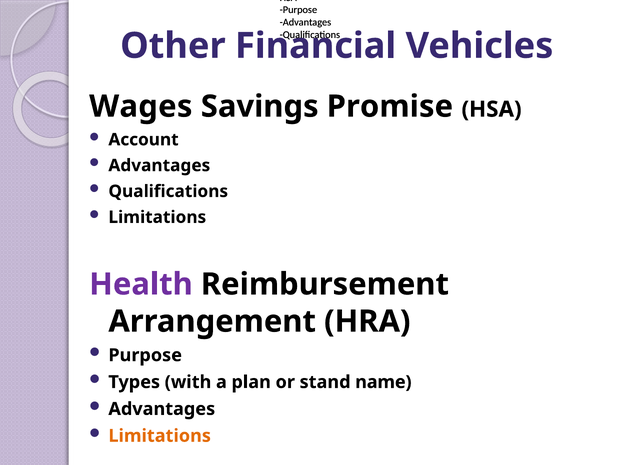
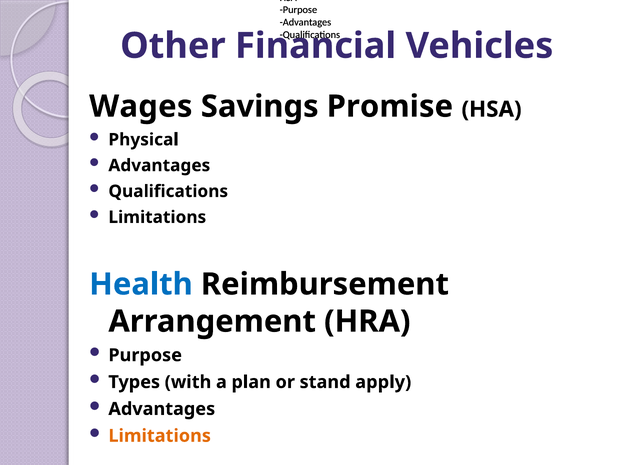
Account: Account -> Physical
Health colour: purple -> blue
name: name -> apply
